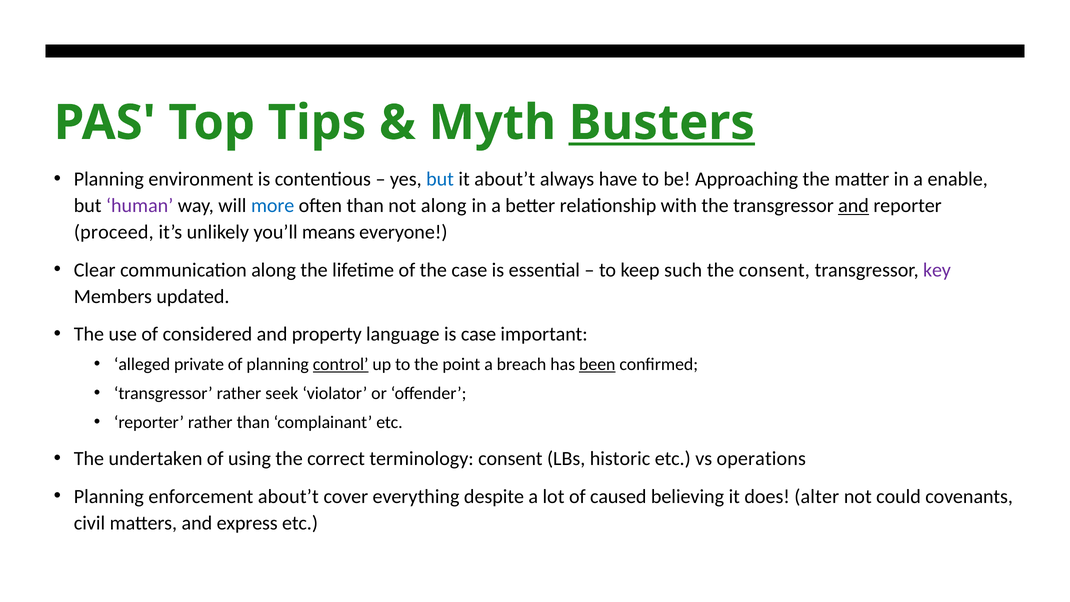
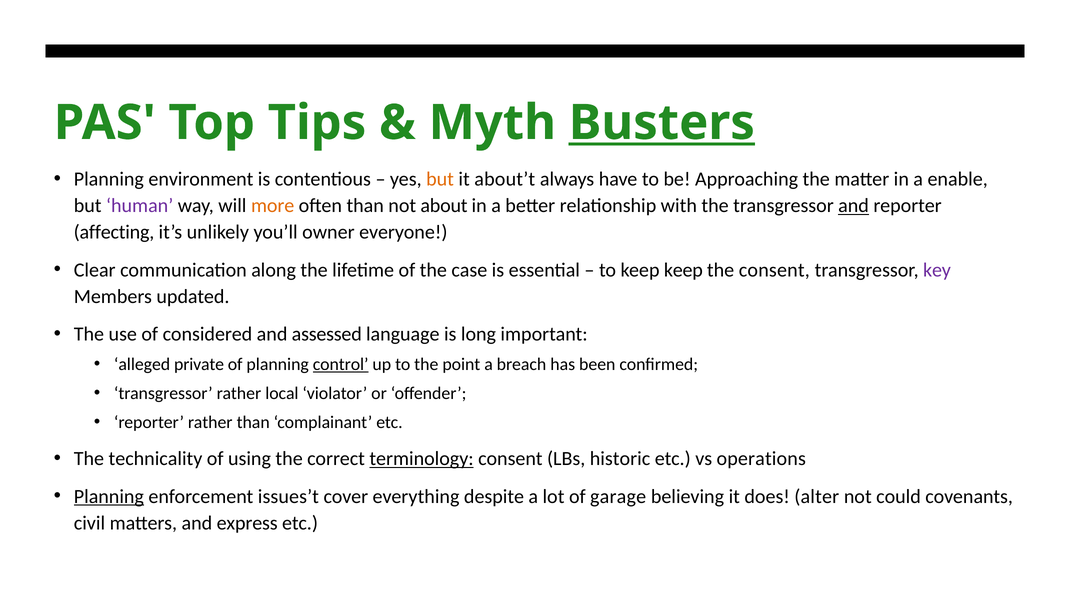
but at (440, 179) colour: blue -> orange
more colour: blue -> orange
not along: along -> about
proceed: proceed -> affecting
means: means -> owner
keep such: such -> keep
property: property -> assessed
is case: case -> long
been underline: present -> none
seek: seek -> local
undertaken: undertaken -> technicality
terminology underline: none -> present
Planning at (109, 496) underline: none -> present
enforcement about’t: about’t -> issues’t
caused: caused -> garage
